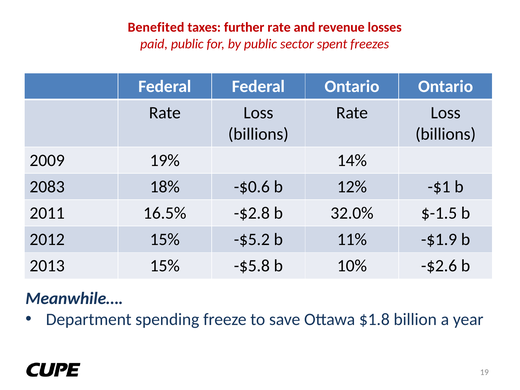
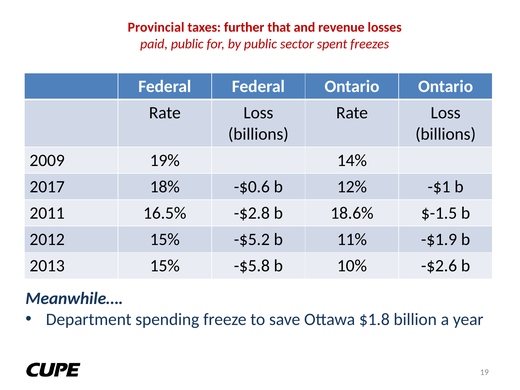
Benefited: Benefited -> Provincial
further rate: rate -> that
2083: 2083 -> 2017
32.0%: 32.0% -> 18.6%
